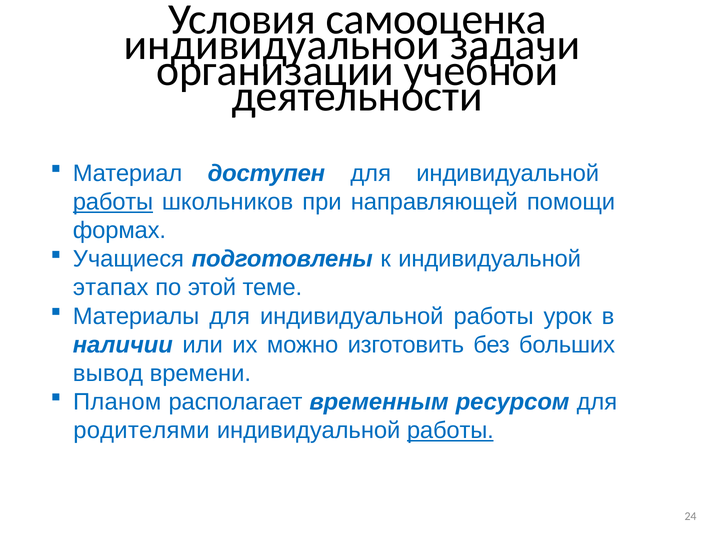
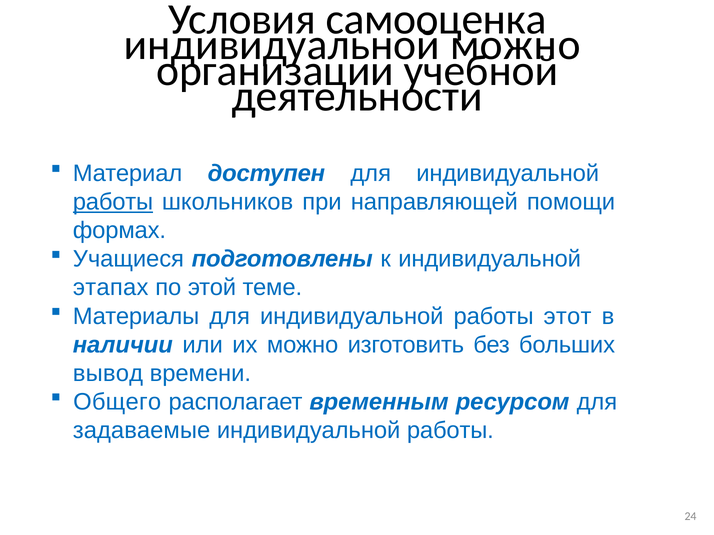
задачи at (515, 45): задачи -> можно
урок: урок -> этот
Планом: Планом -> Общего
родителями: родителями -> задаваемые
работы at (450, 431) underline: present -> none
